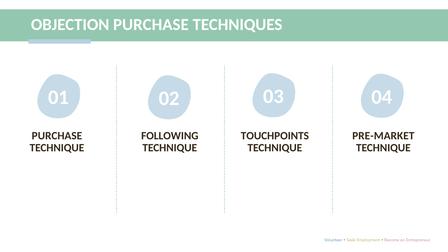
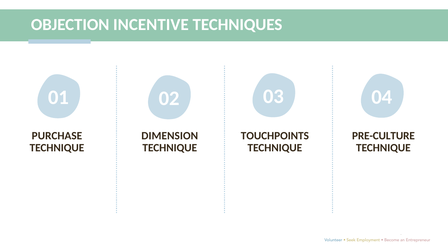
OBJECTION PURCHASE: PURCHASE -> INCENTIVE
FOLLOWING: FOLLOWING -> DIMENSION
PRE-MARKET: PRE-MARKET -> PRE-CULTURE
